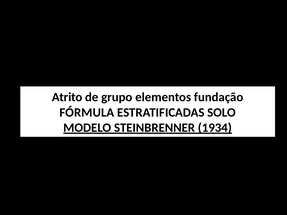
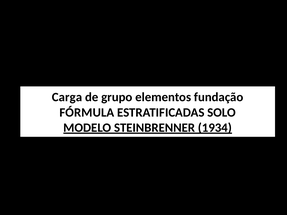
Atrito: Atrito -> Carga
